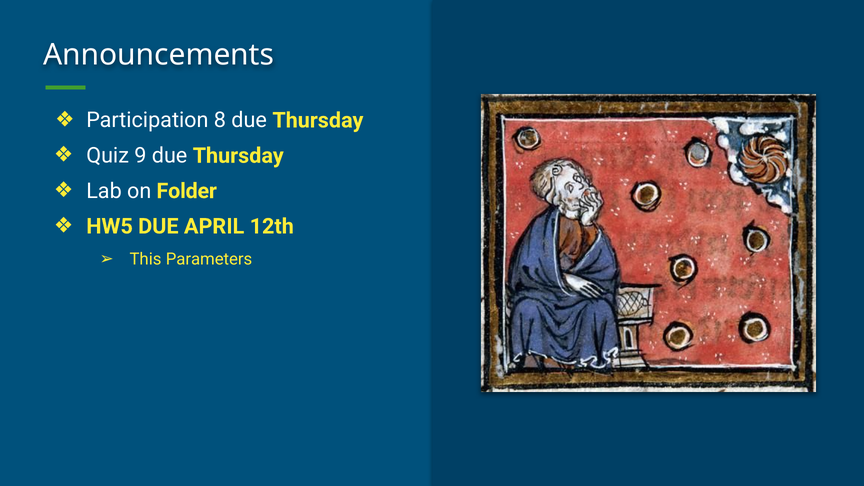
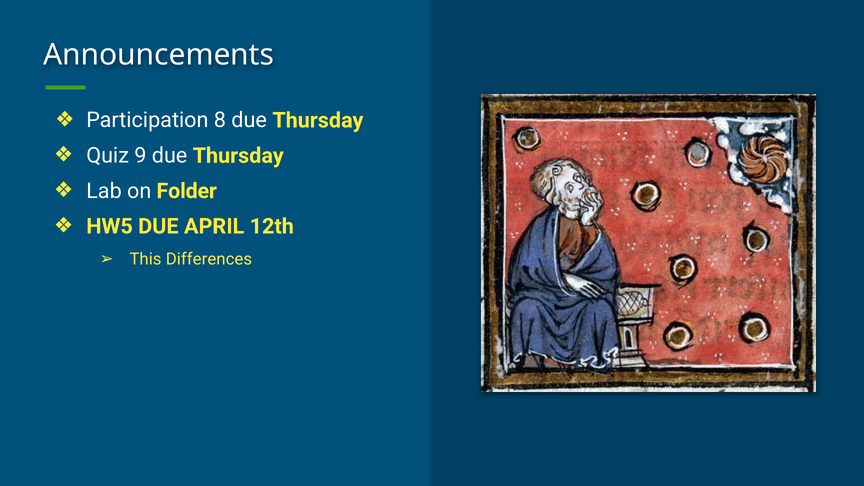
Parameters: Parameters -> Differences
